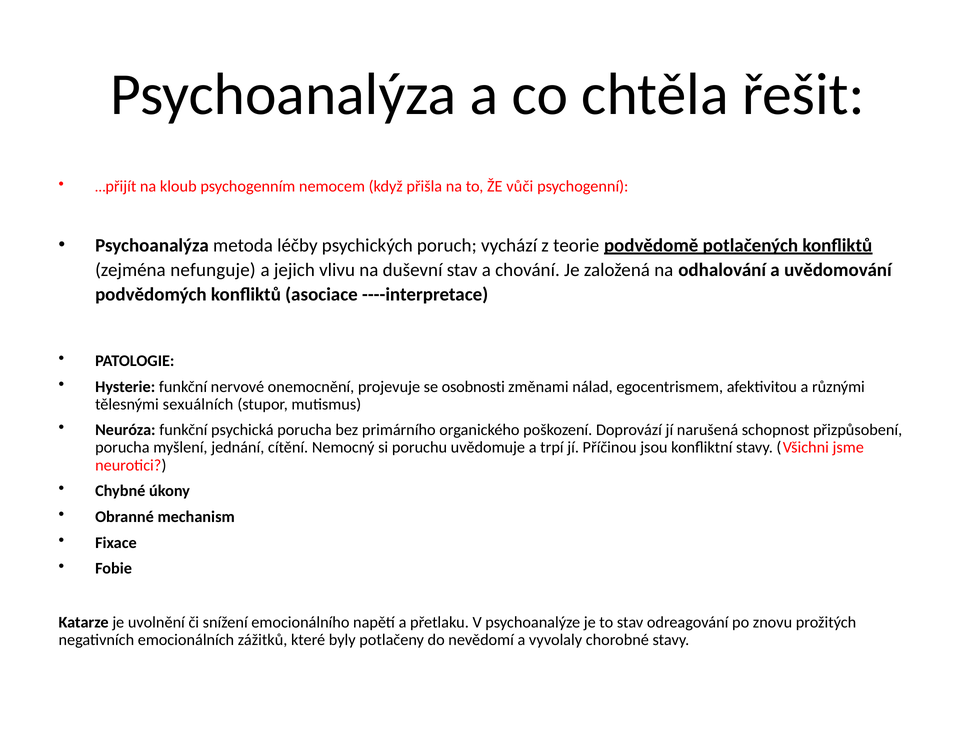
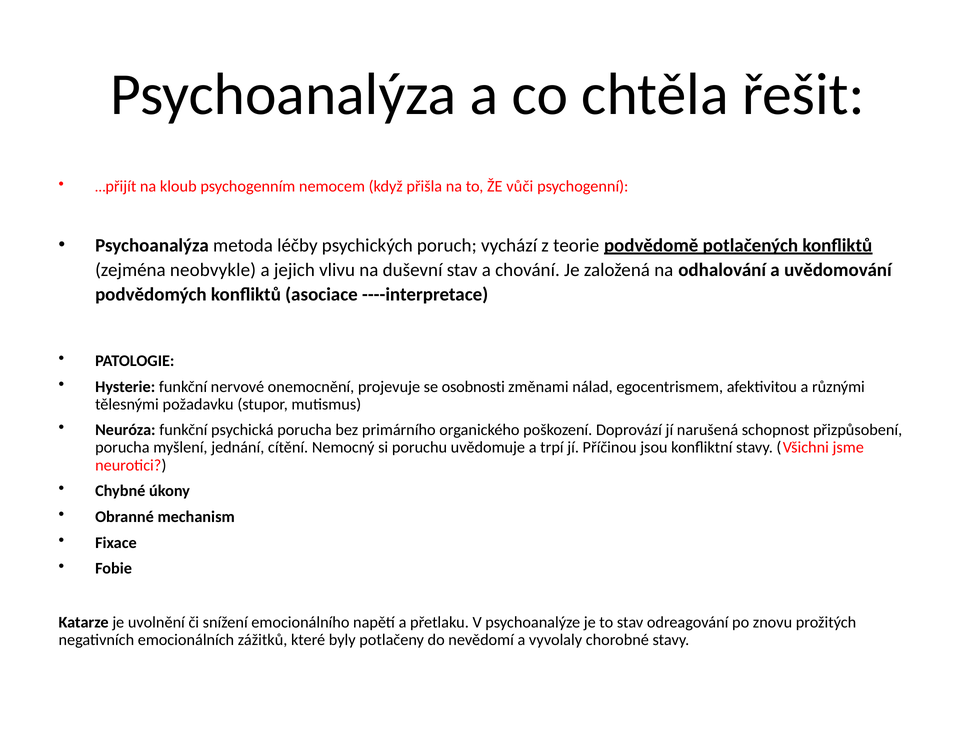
nefunguje: nefunguje -> neobvykle
sexuálních: sexuálních -> požadavku
